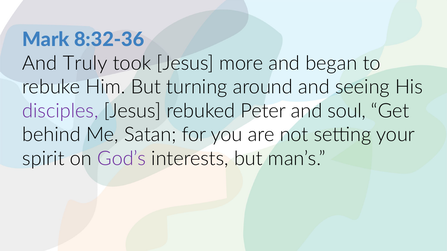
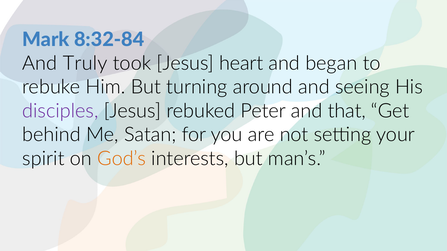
8:32-36: 8:32-36 -> 8:32-84
more: more -> heart
soul: soul -> that
God’s colour: purple -> orange
